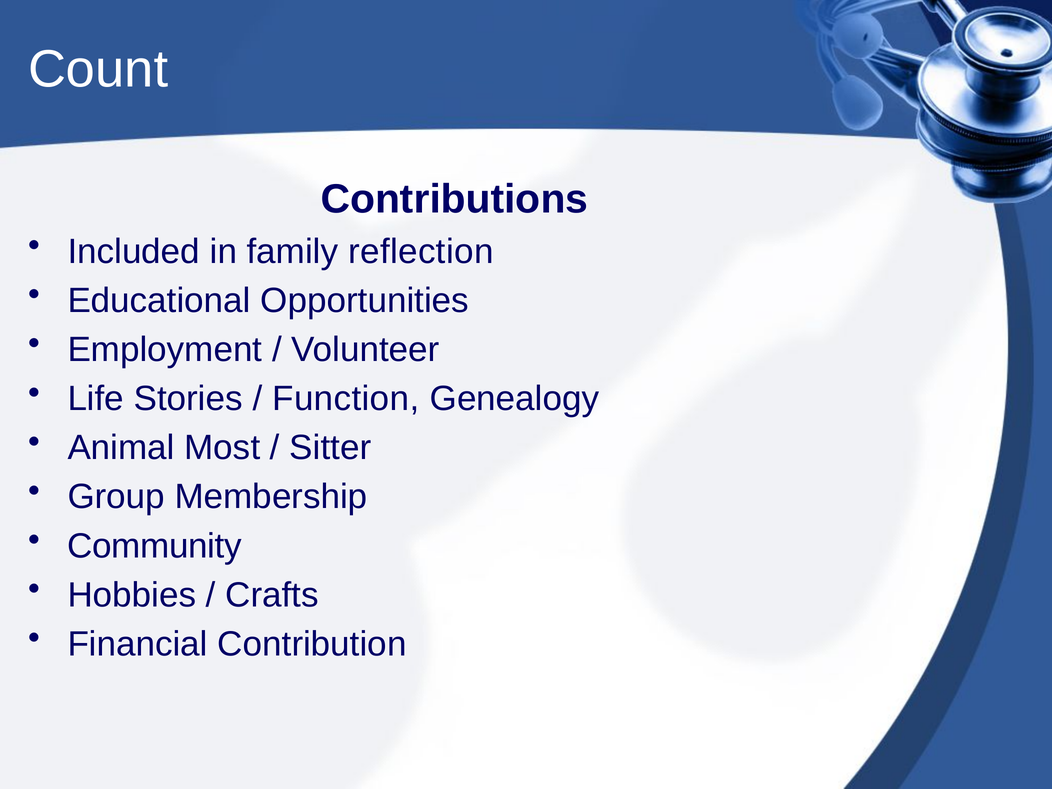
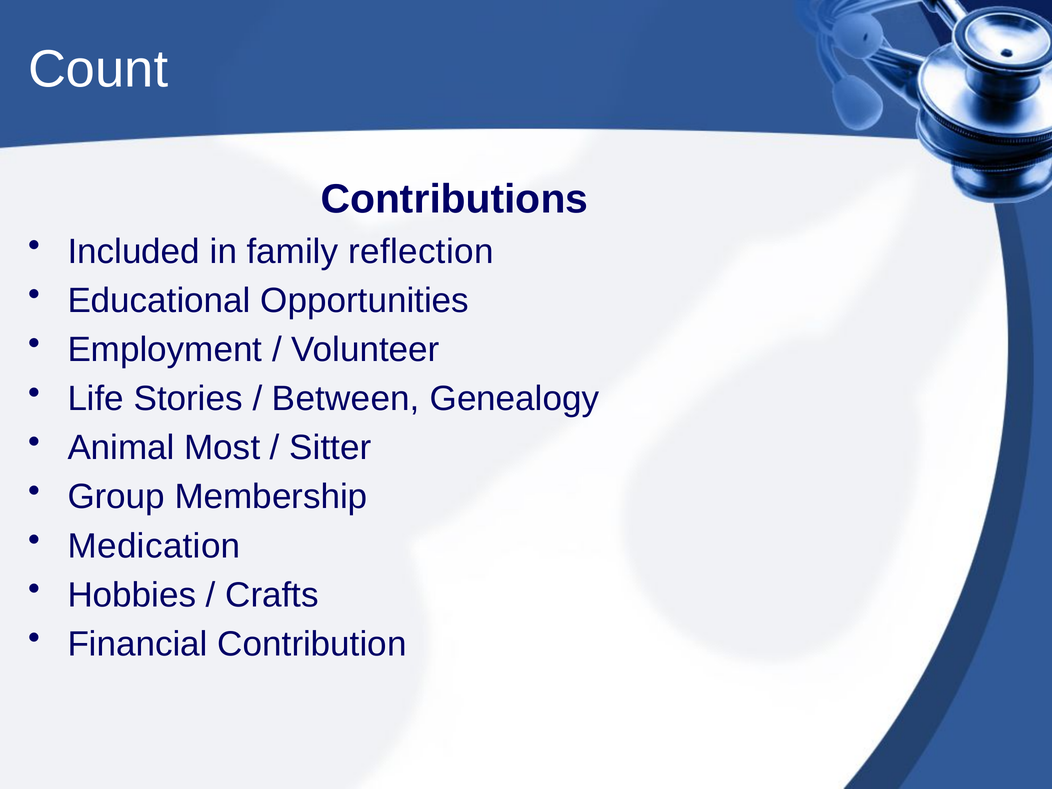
Function: Function -> Between
Community: Community -> Medication
